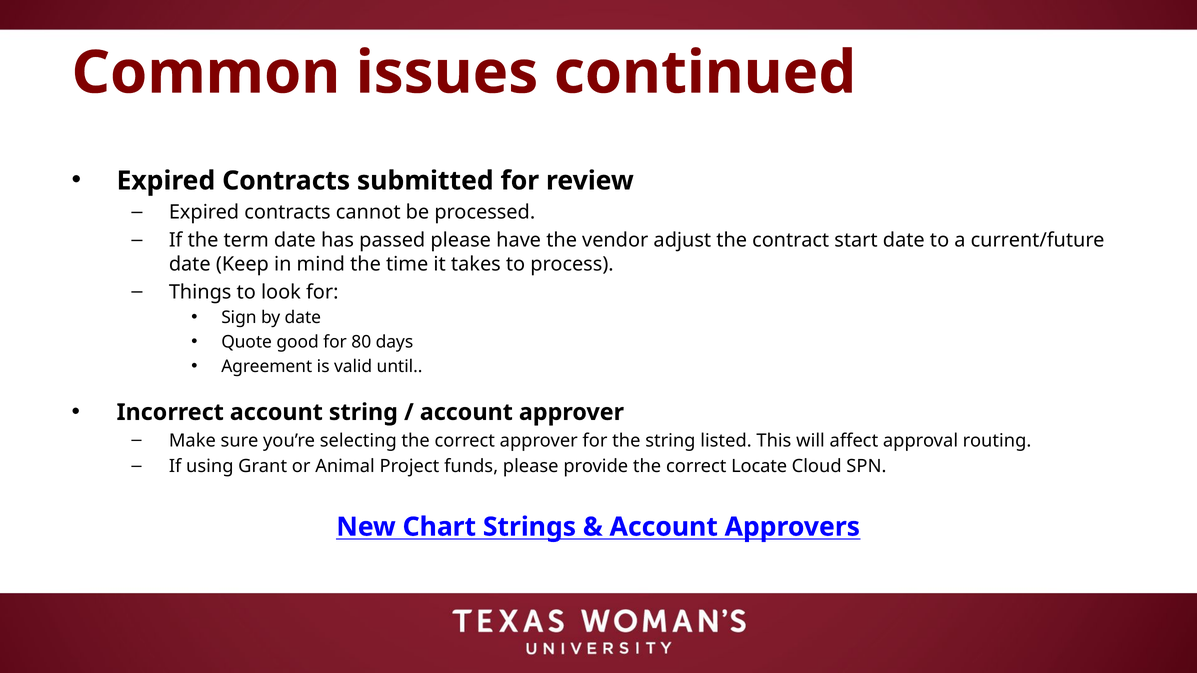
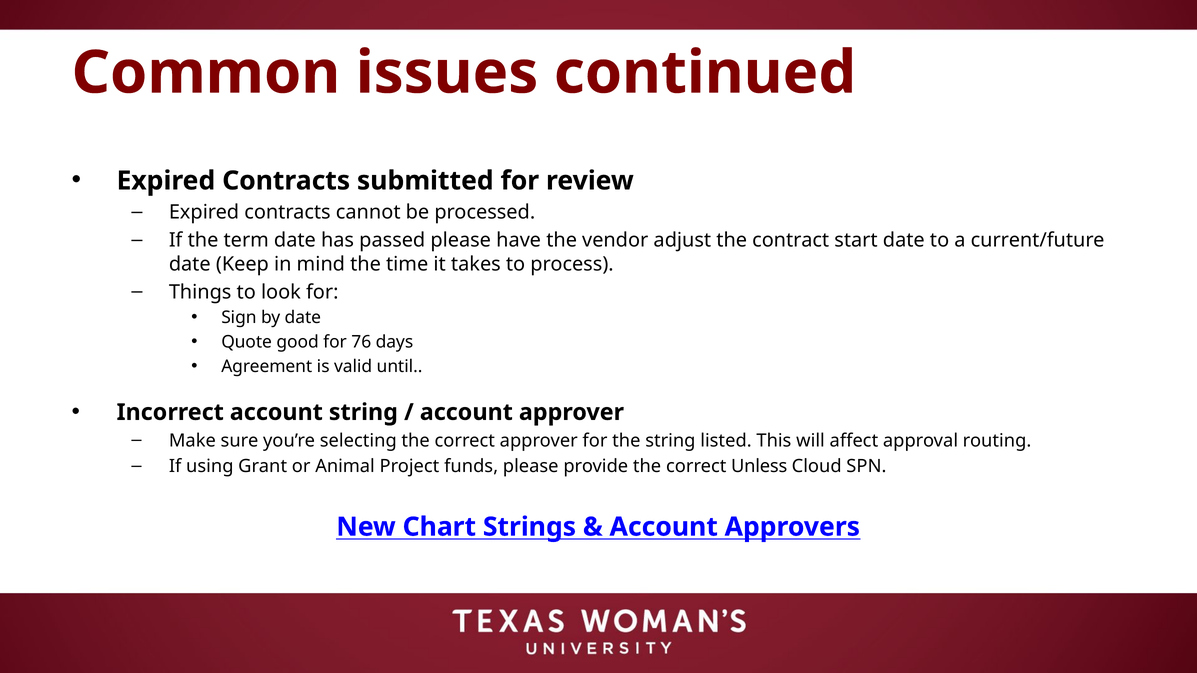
80: 80 -> 76
Locate: Locate -> Unless
